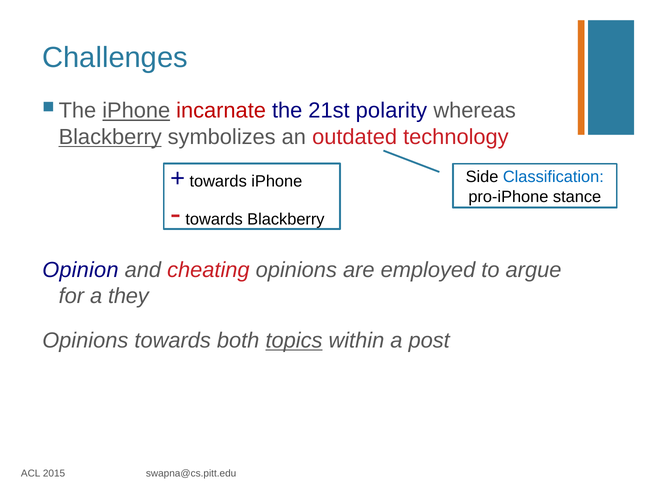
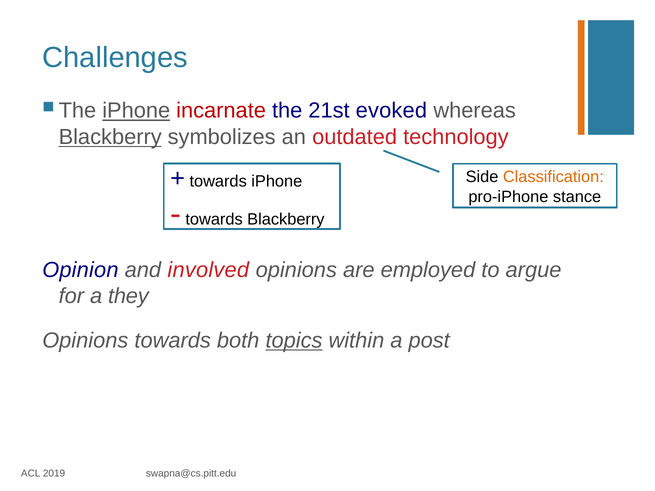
polarity: polarity -> evoked
Classification colour: blue -> orange
cheating: cheating -> involved
2015: 2015 -> 2019
